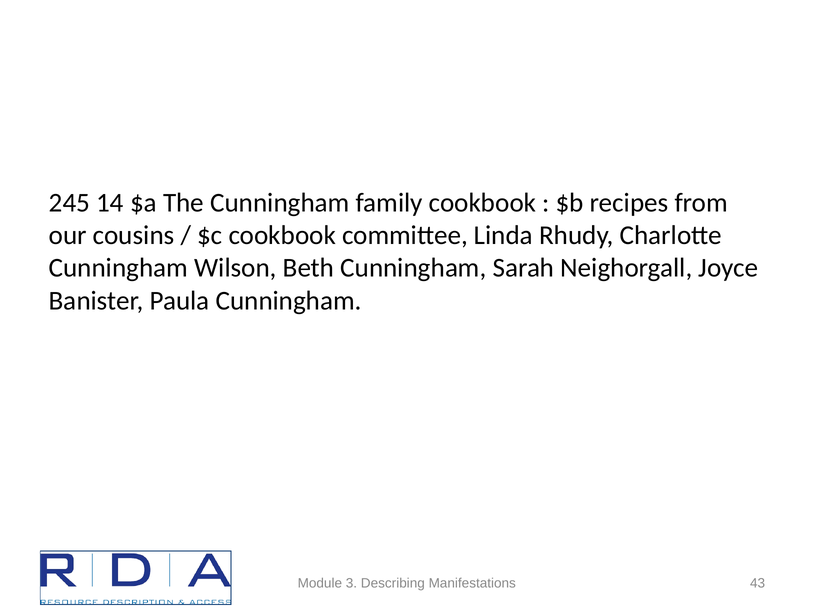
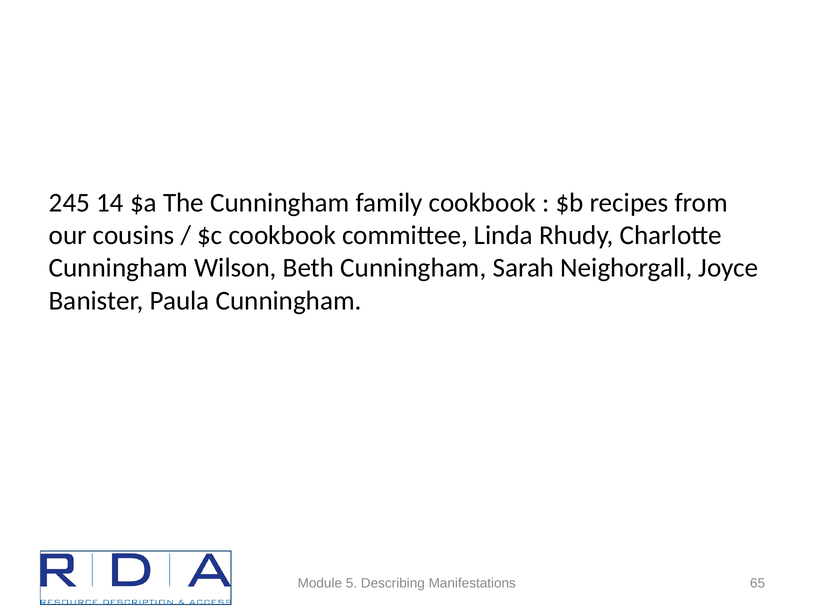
3: 3 -> 5
43: 43 -> 65
